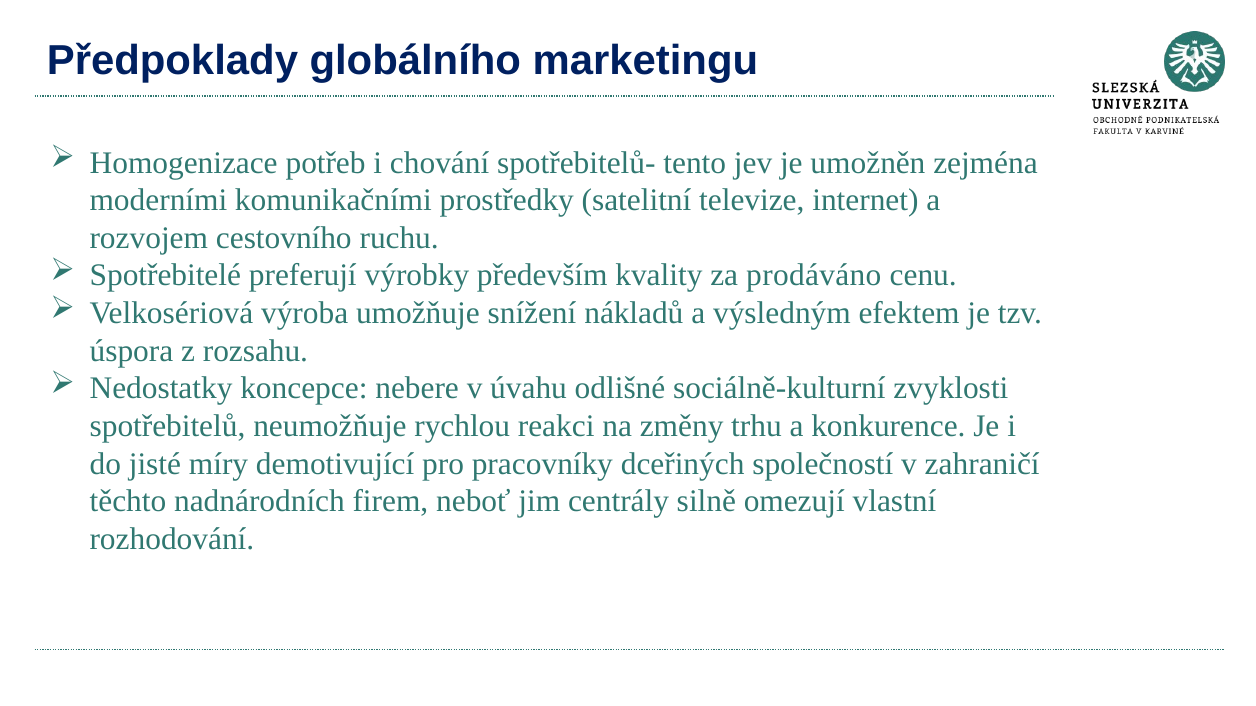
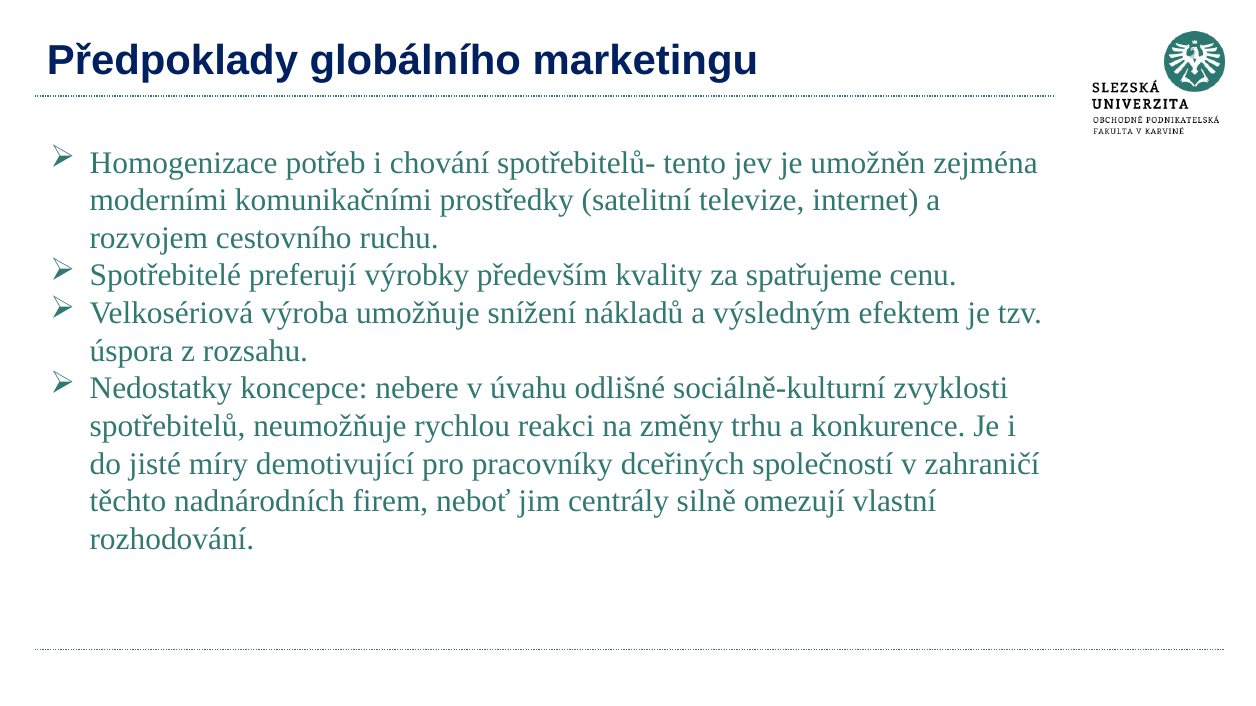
prodáváno: prodáváno -> spatřujeme
